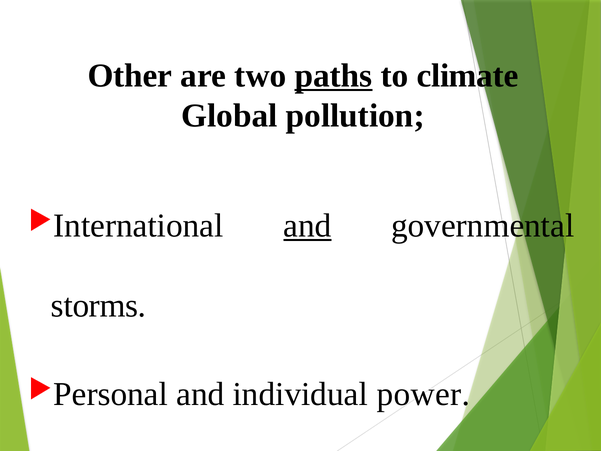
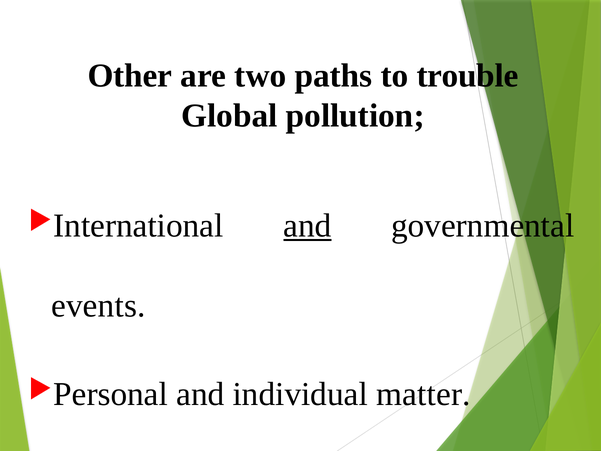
paths underline: present -> none
climate: climate -> trouble
storms: storms -> events
power: power -> matter
